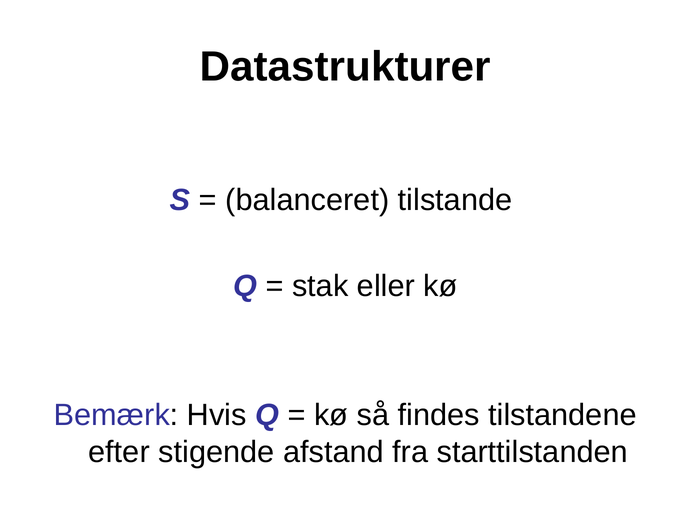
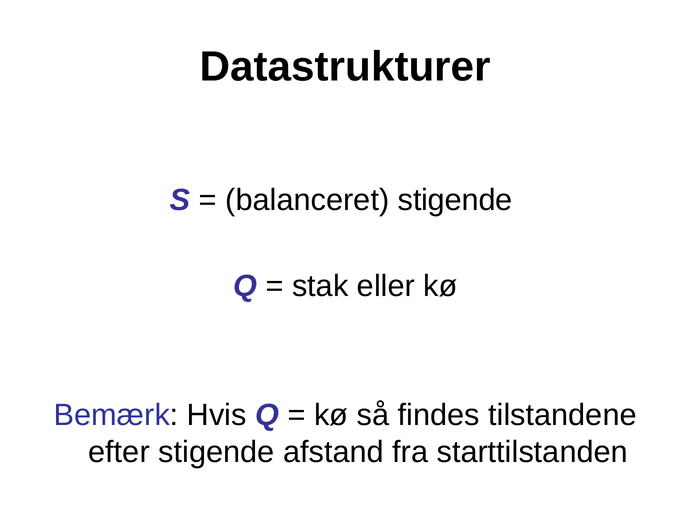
balanceret tilstande: tilstande -> stigende
